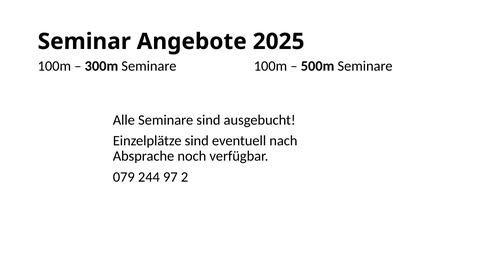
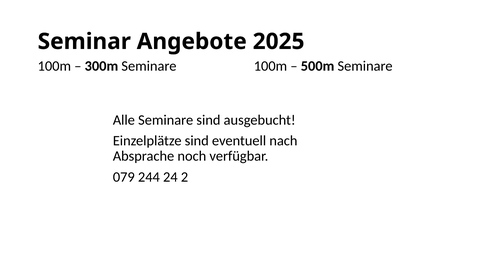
97: 97 -> 24
